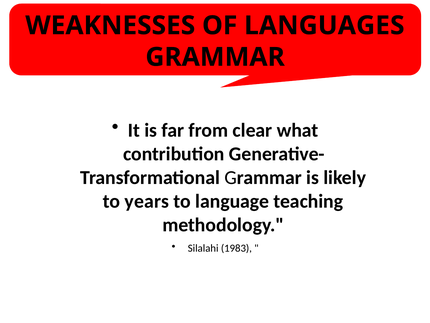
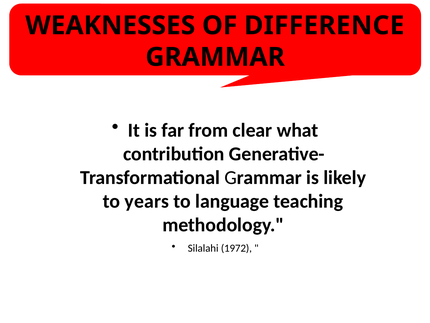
LANGUAGES: LANGUAGES -> DIFFERENCE
1983: 1983 -> 1972
